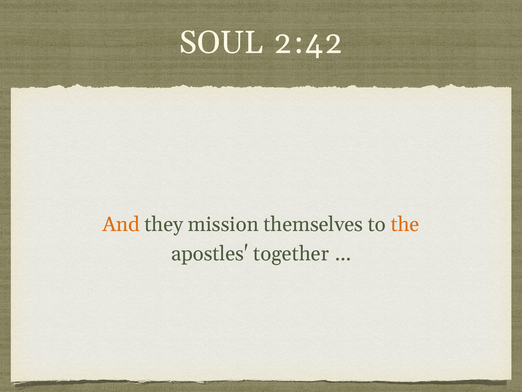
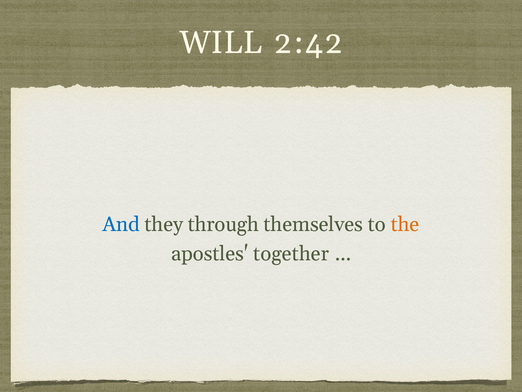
SOUL: SOUL -> WILL
And colour: orange -> blue
mission: mission -> through
